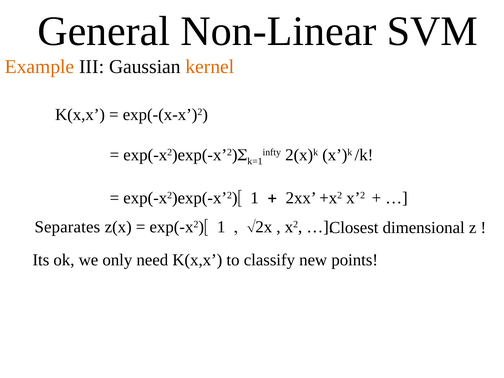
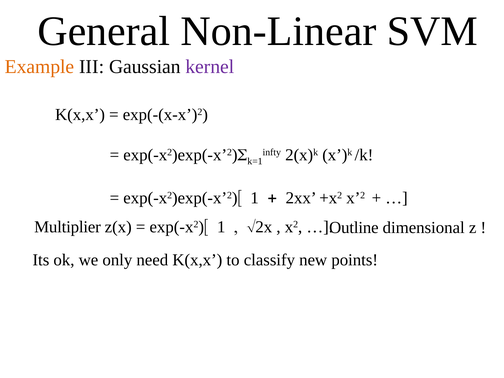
kernel colour: orange -> purple
Separates: Separates -> Multiplier
Closest: Closest -> Outline
